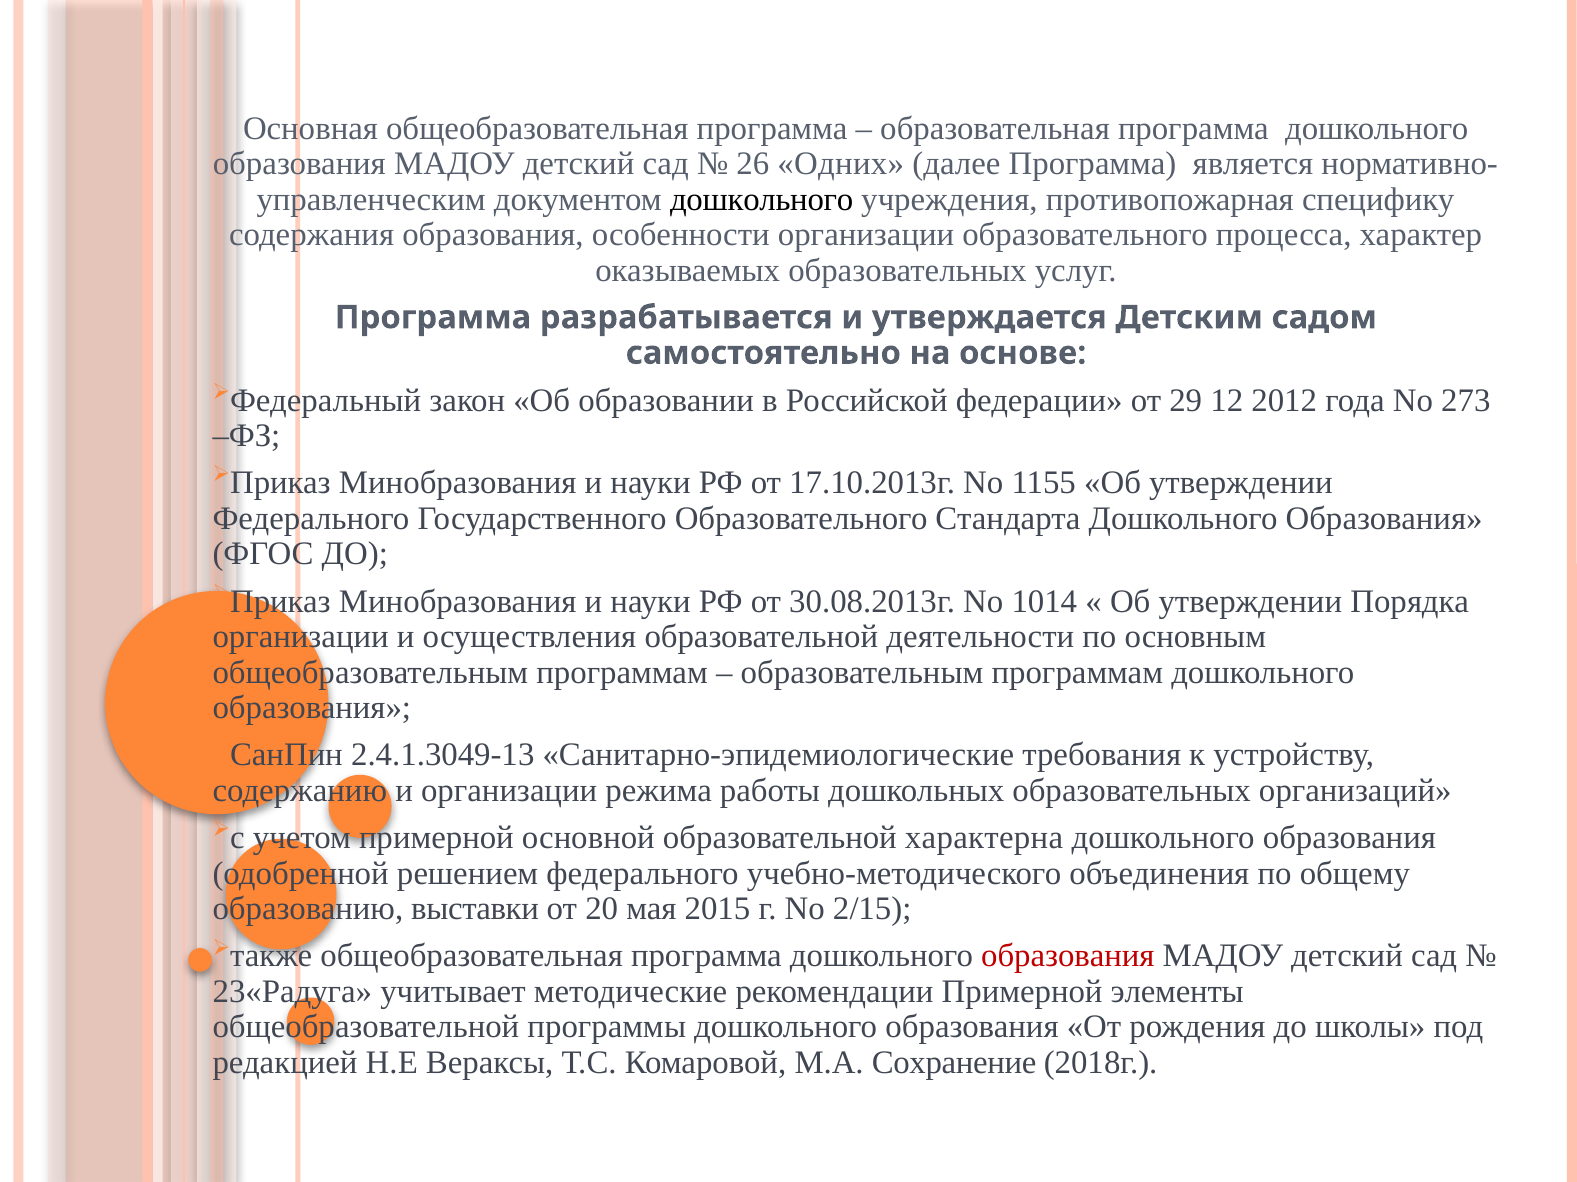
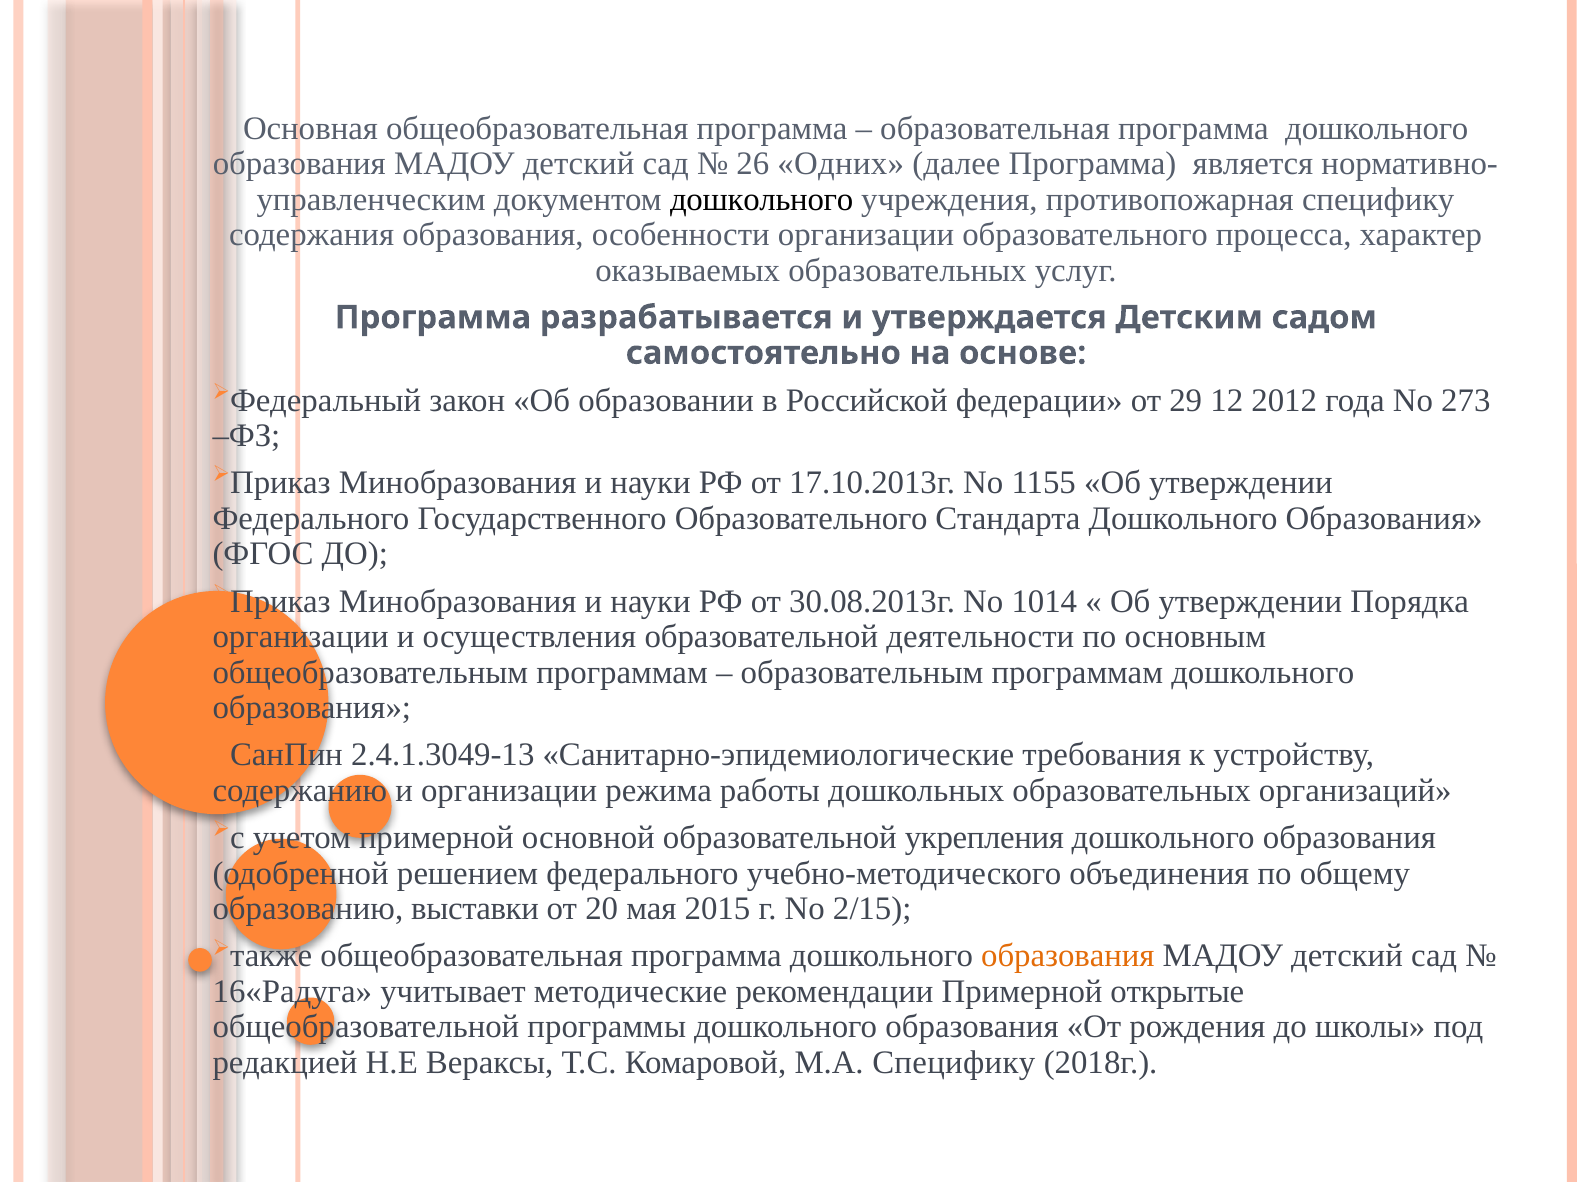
характерна: характерна -> укрепления
образования at (1068, 957) colour: red -> orange
23«Радуга: 23«Радуга -> 16«Радуга
элементы: элементы -> открытые
М.А Сохранение: Сохранение -> Специфику
